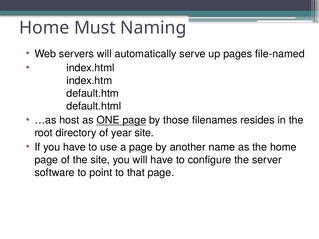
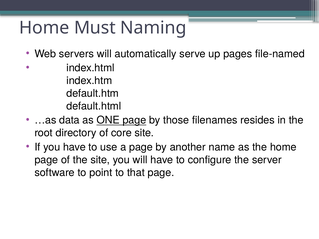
host: host -> data
year: year -> core
